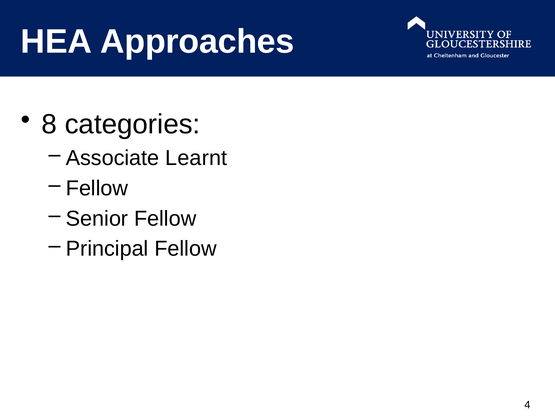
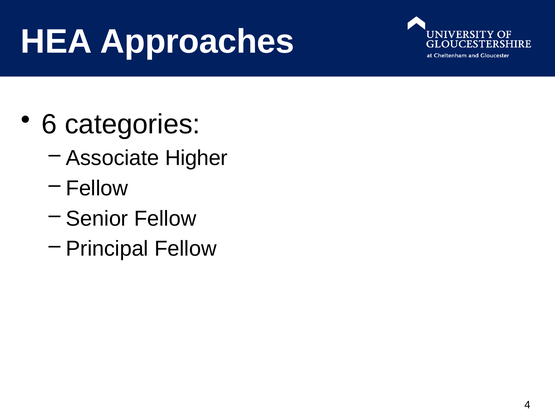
8: 8 -> 6
Learnt: Learnt -> Higher
